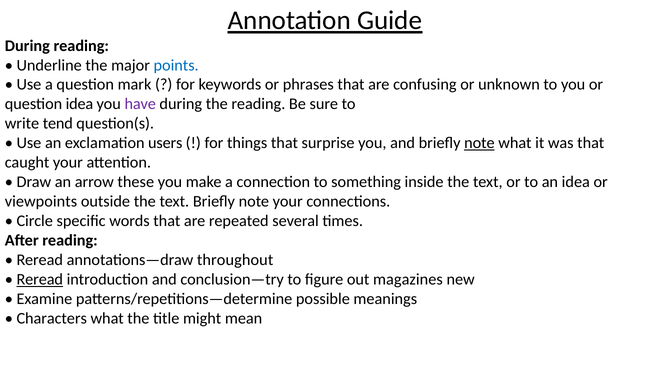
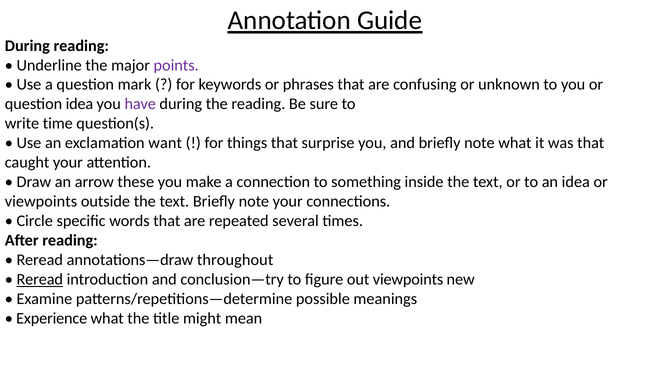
points colour: blue -> purple
tend: tend -> time
users: users -> want
note at (479, 143) underline: present -> none
out magazines: magazines -> viewpoints
Characters: Characters -> Experience
